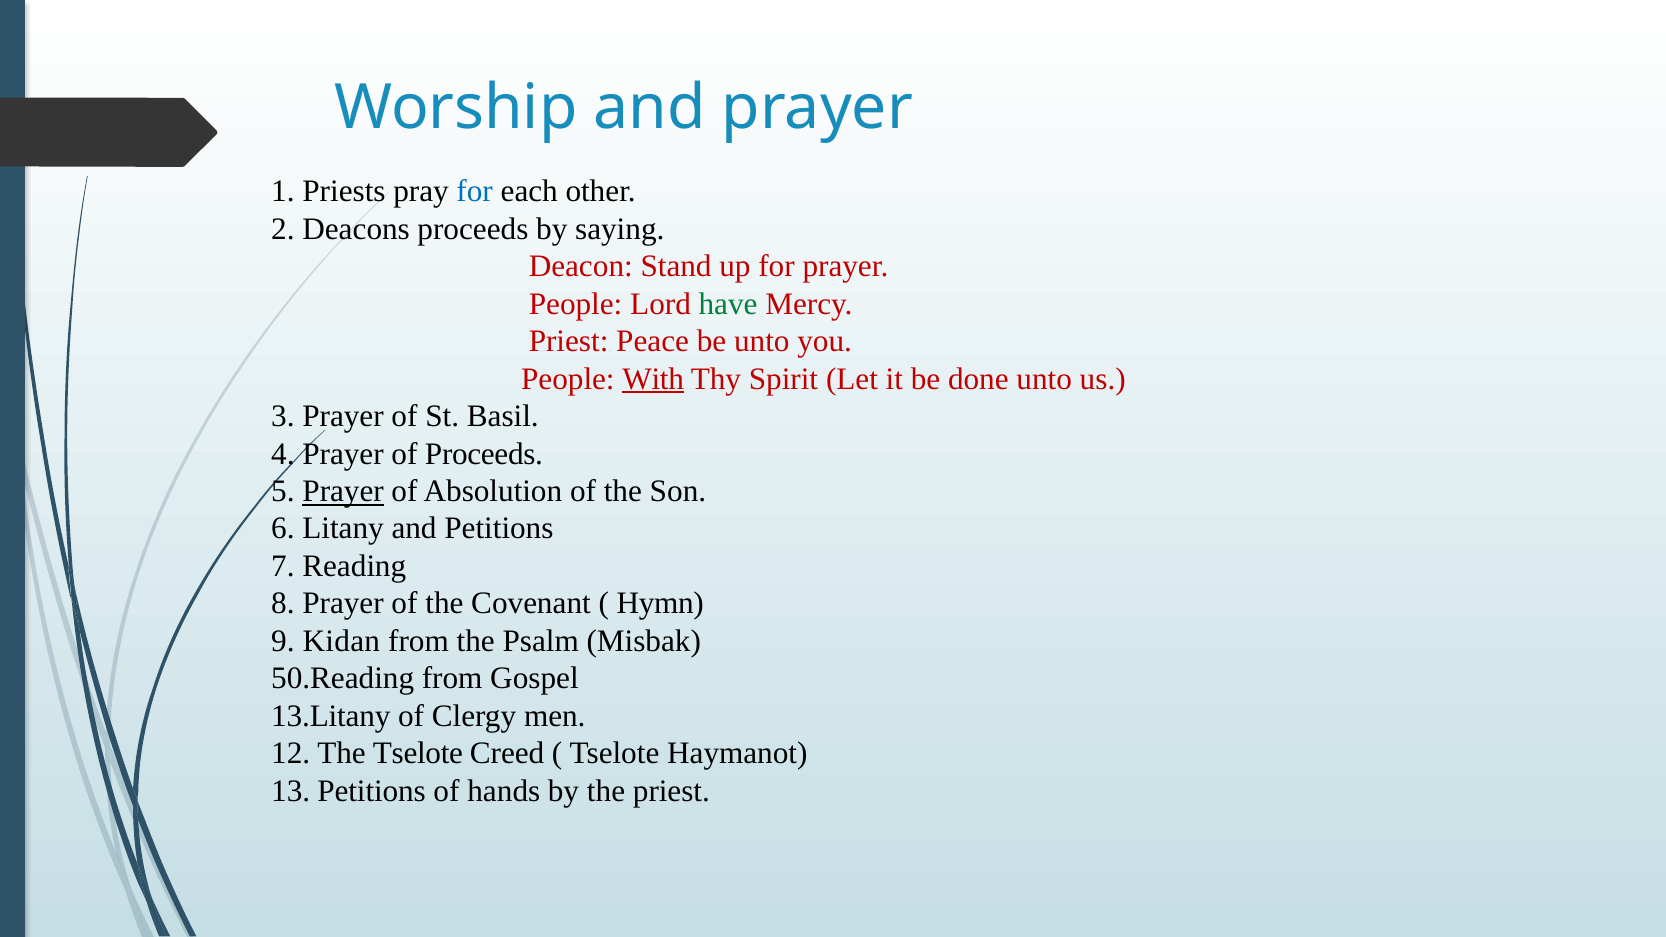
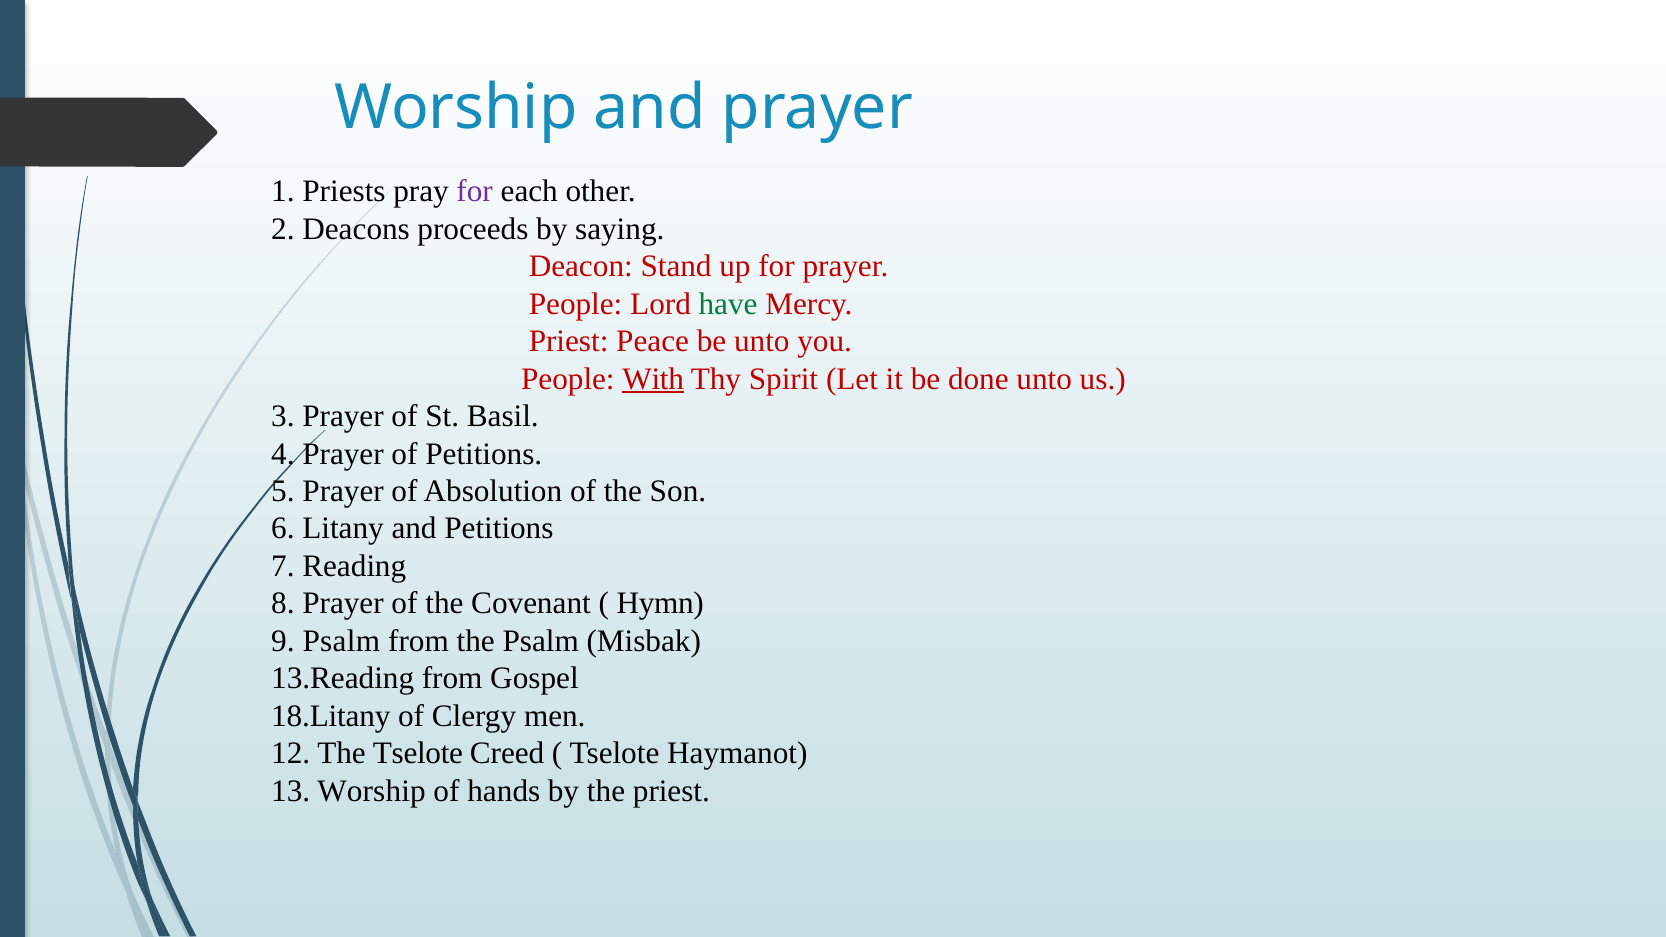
for at (475, 191) colour: blue -> purple
of Proceeds: Proceeds -> Petitions
Prayer at (343, 491) underline: present -> none
9 Kidan: Kidan -> Psalm
50.Reading: 50.Reading -> 13.Reading
13.Litany: 13.Litany -> 18.Litany
13 Petitions: Petitions -> Worship
